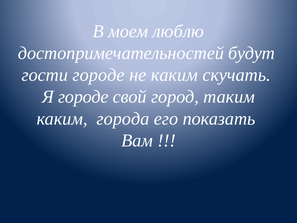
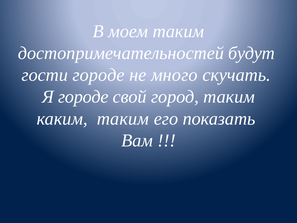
моем люблю: люблю -> таким
не каким: каким -> много
каким города: города -> таким
